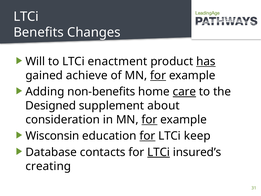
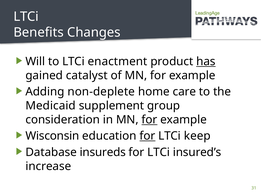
achieve: achieve -> catalyst
for at (158, 75) underline: present -> none
non-benefits: non-benefits -> non-deplete
care underline: present -> none
Designed: Designed -> Medicaid
about: about -> group
contacts: contacts -> insureds
LTCi at (159, 152) underline: present -> none
creating: creating -> increase
